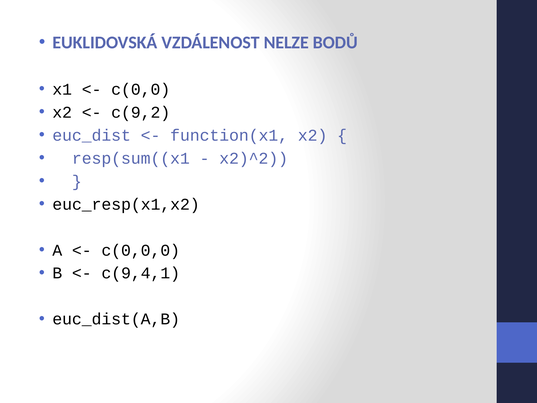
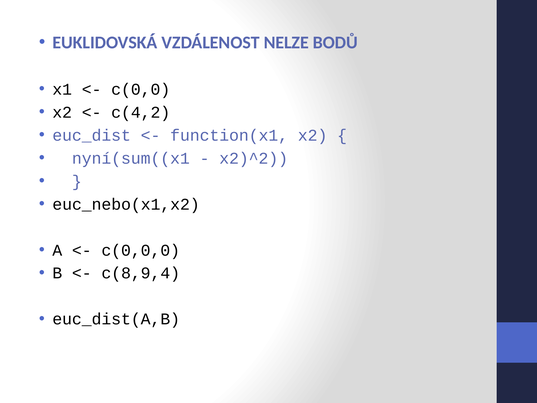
c(9,2: c(9,2 -> c(4,2
resp(sum((x1: resp(sum((x1 -> nyní(sum((x1
euc_resp(x1,x2: euc_resp(x1,x2 -> euc_nebo(x1,x2
c(9,4,1: c(9,4,1 -> c(8,9,4
